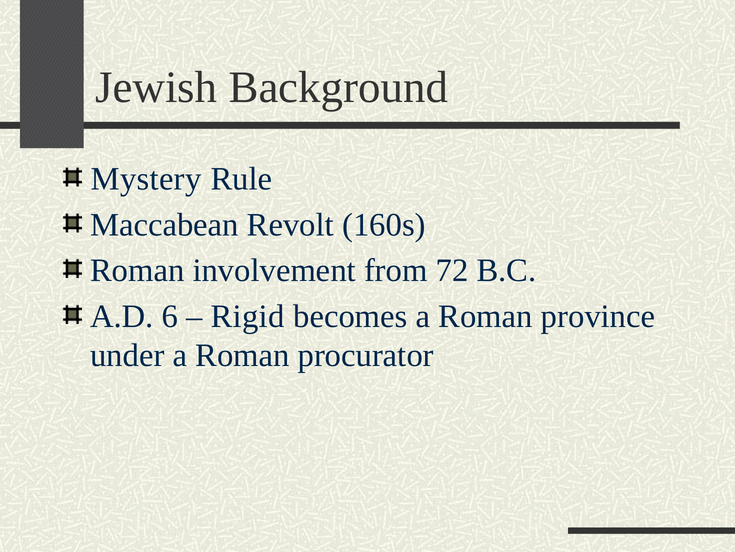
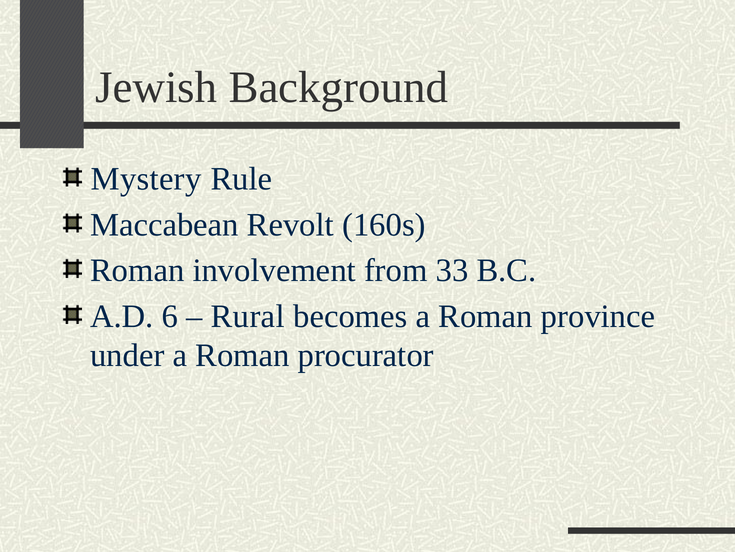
72: 72 -> 33
Rigid: Rigid -> Rural
